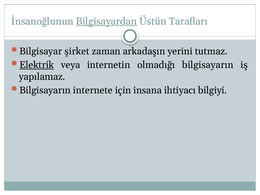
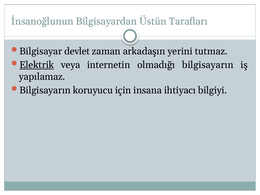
Bilgisayardan underline: present -> none
şirket: şirket -> devlet
internete: internete -> koruyucu
